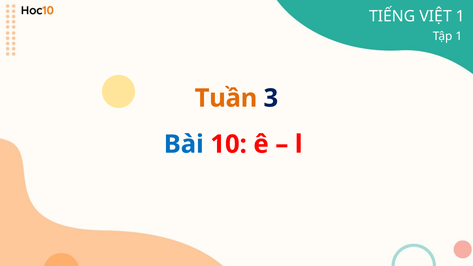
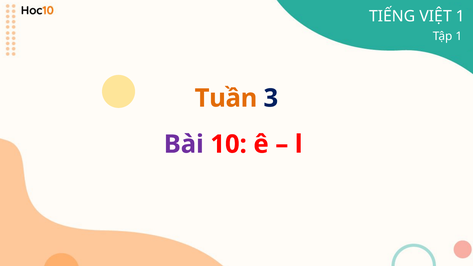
Bài colour: blue -> purple
